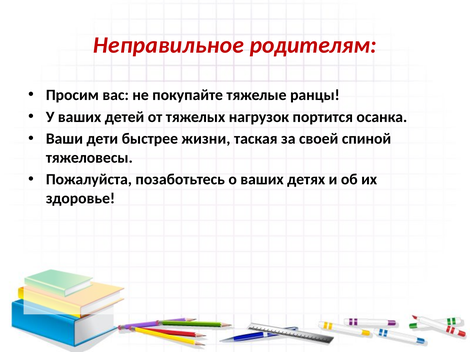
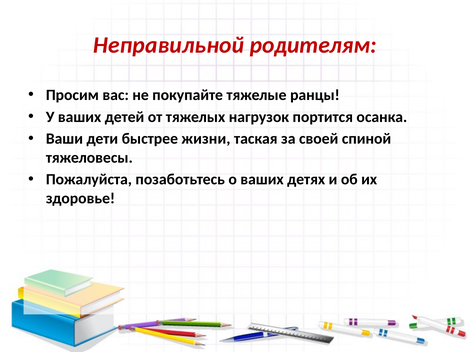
Неправильное: Неправильное -> Неправильной
